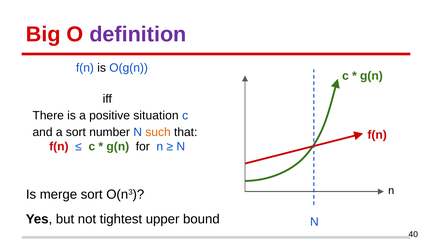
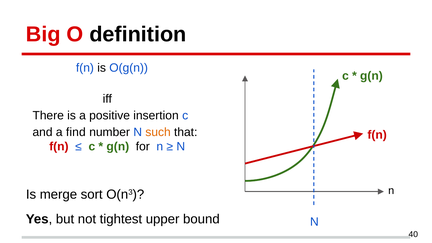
definition colour: purple -> black
situation: situation -> insertion
a sort: sort -> find
